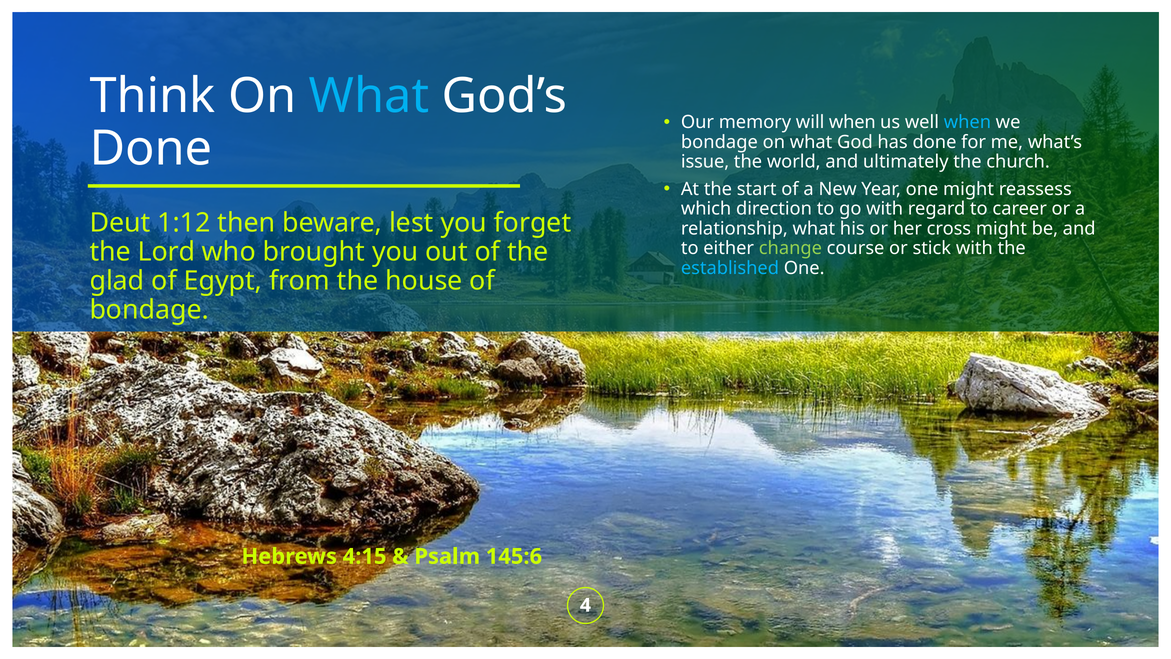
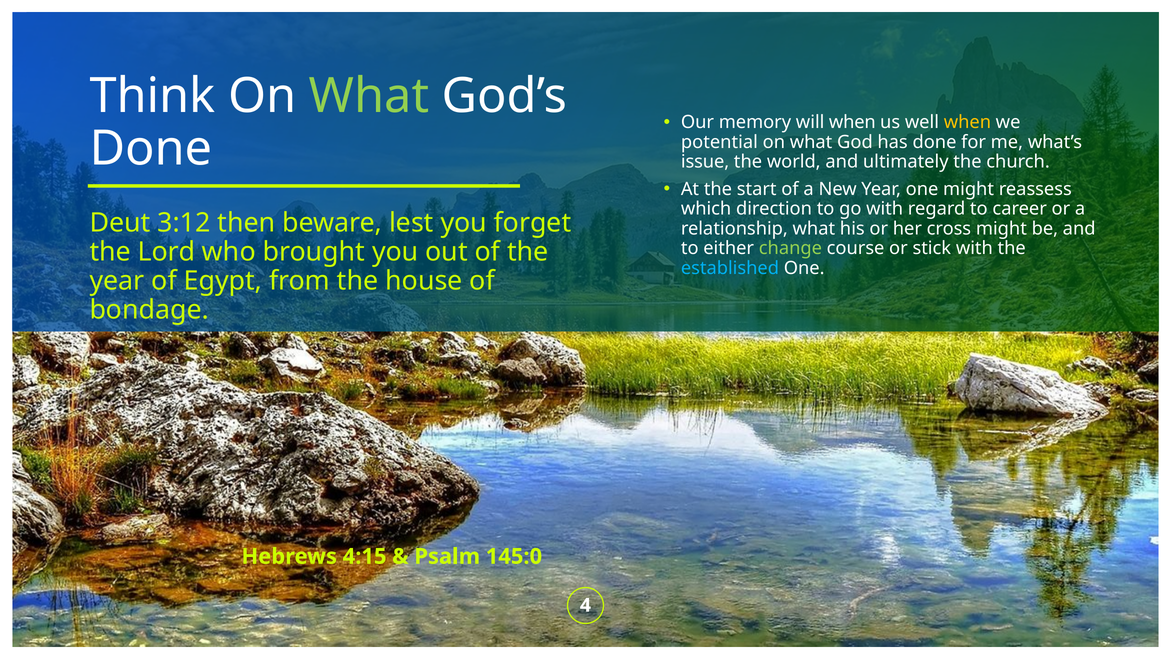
What at (369, 96) colour: light blue -> light green
when at (967, 122) colour: light blue -> yellow
bondage at (719, 142): bondage -> potential
1:12: 1:12 -> 3:12
glad at (117, 281): glad -> year
145:6: 145:6 -> 145:0
